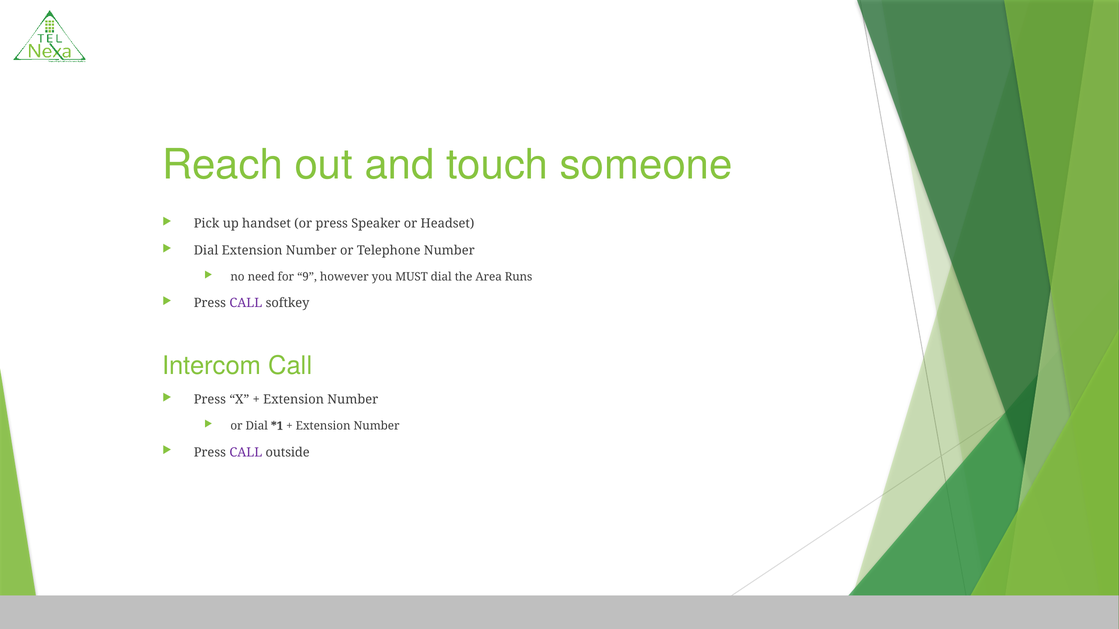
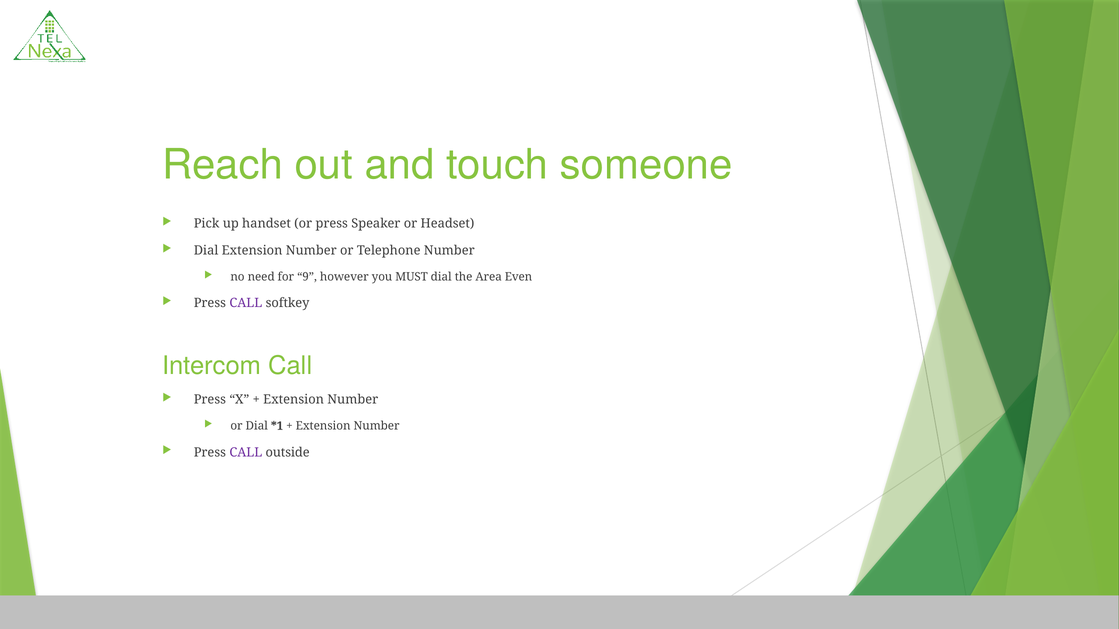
Runs: Runs -> Even
